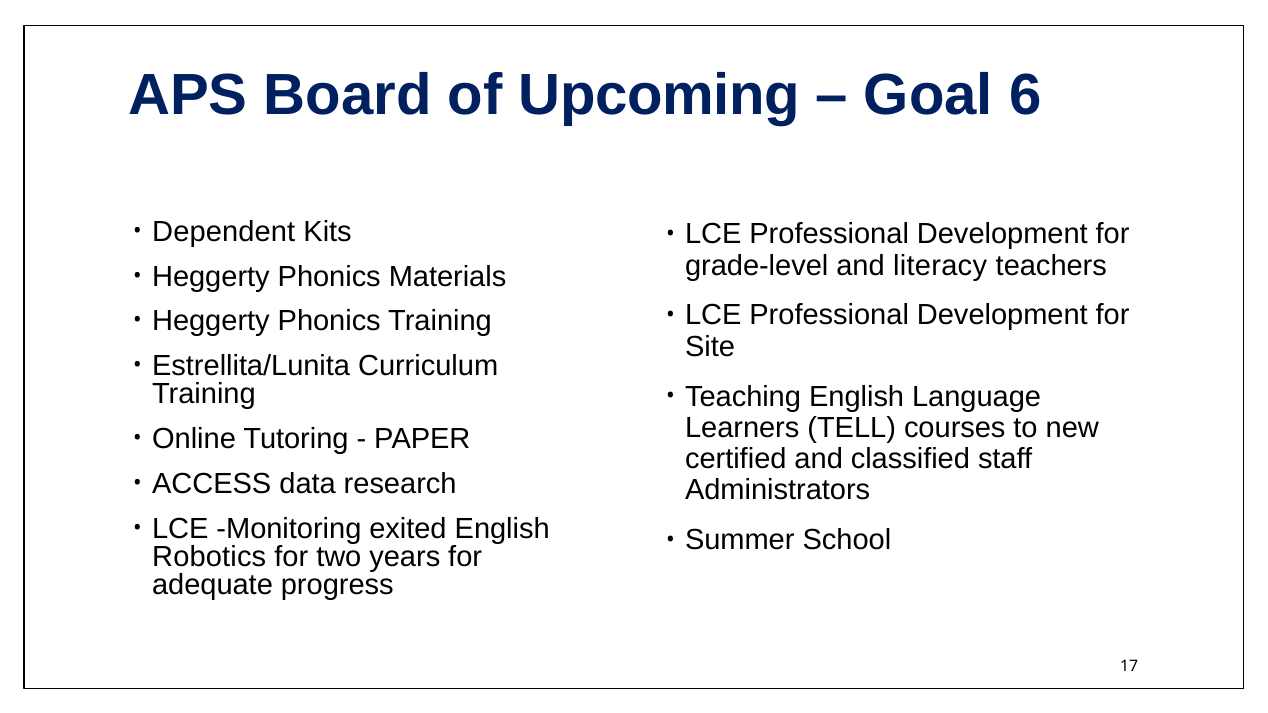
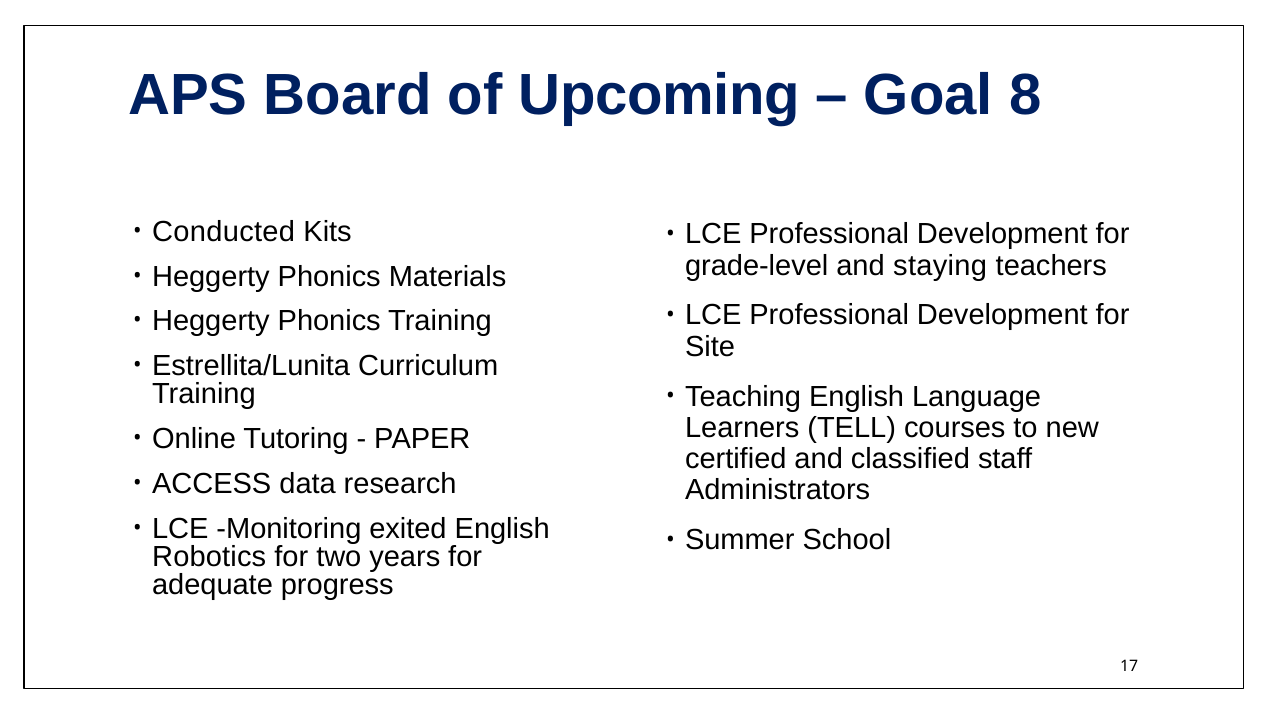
6: 6 -> 8
Dependent: Dependent -> Conducted
literacy: literacy -> staying
